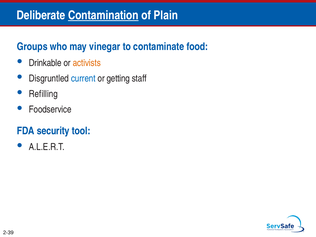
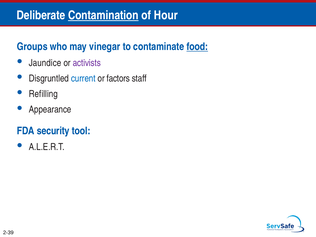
Plain: Plain -> Hour
food underline: none -> present
Drinkable: Drinkable -> Jaundice
activists colour: orange -> purple
getting: getting -> factors
Foodservice: Foodservice -> Appearance
